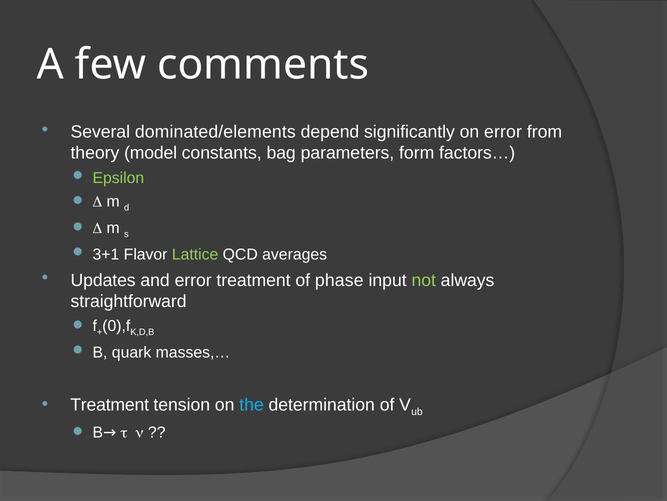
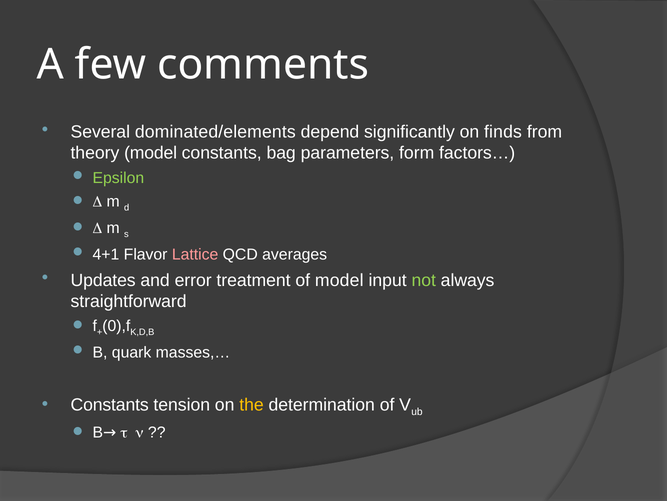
on error: error -> finds
3+1: 3+1 -> 4+1
Lattice colour: light green -> pink
of phase: phase -> model
Treatment at (110, 404): Treatment -> Constants
the colour: light blue -> yellow
